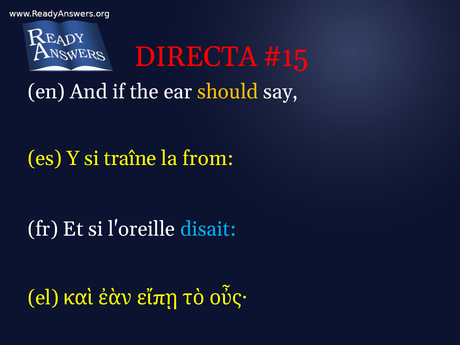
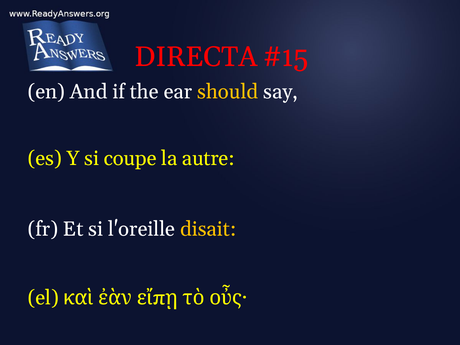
traîne: traîne -> coupe
from: from -> autre
disait colour: light blue -> yellow
